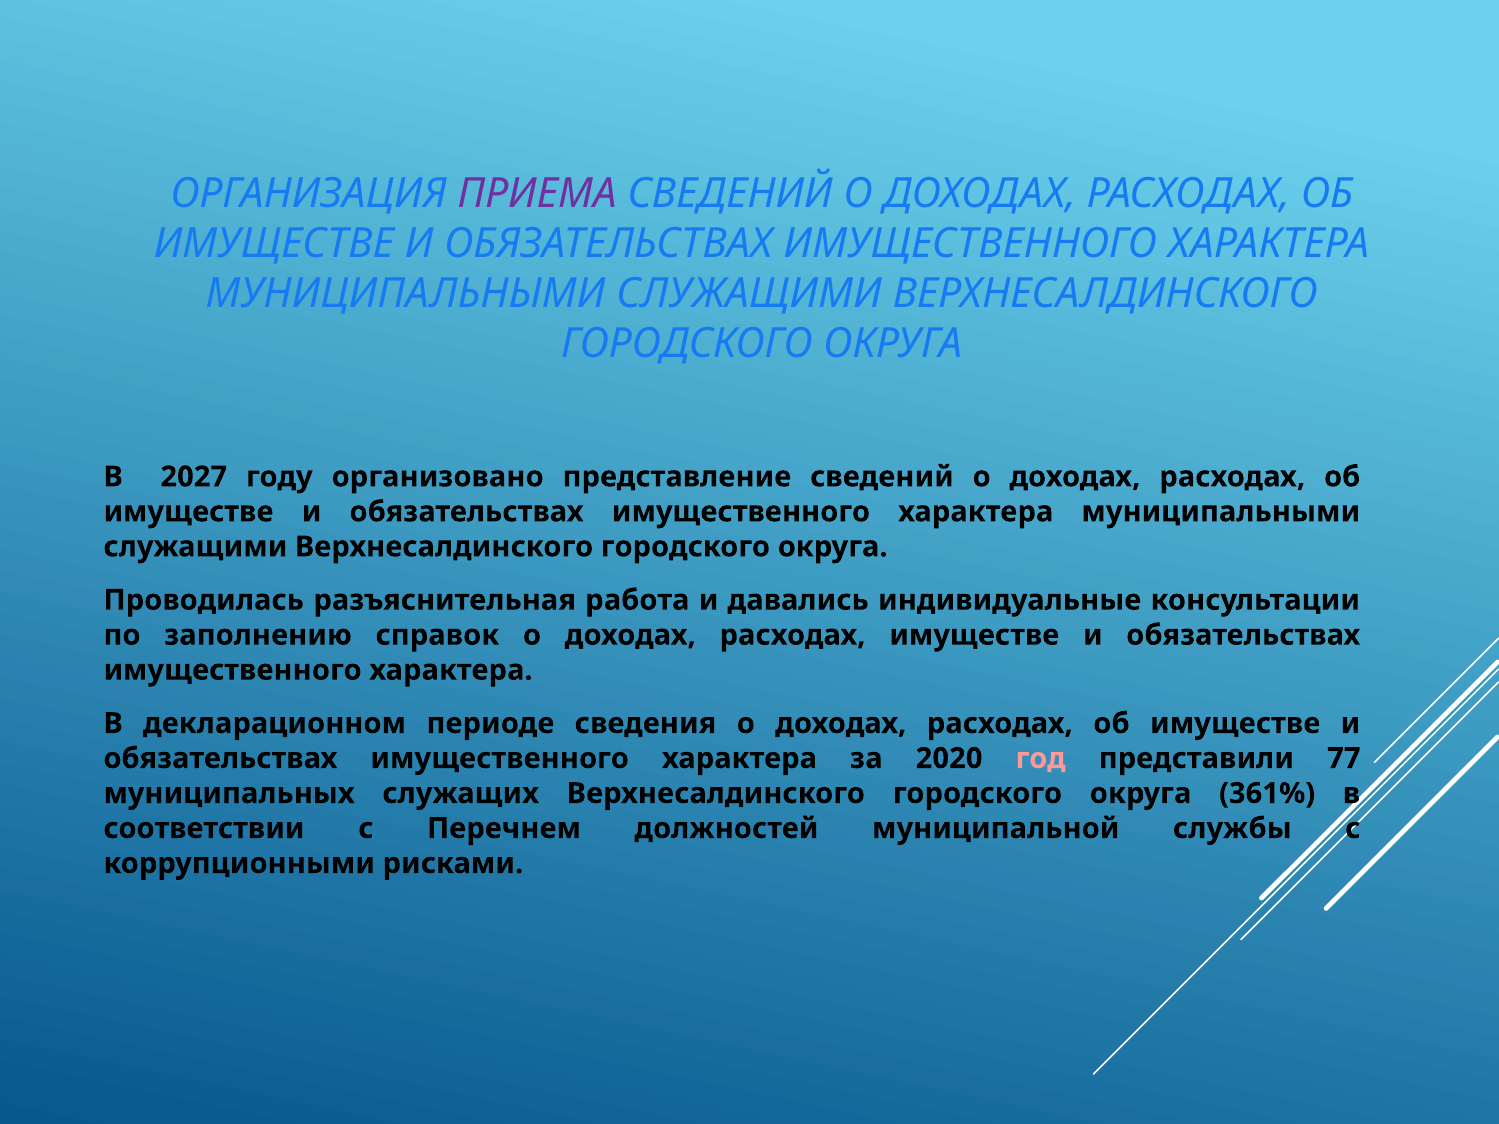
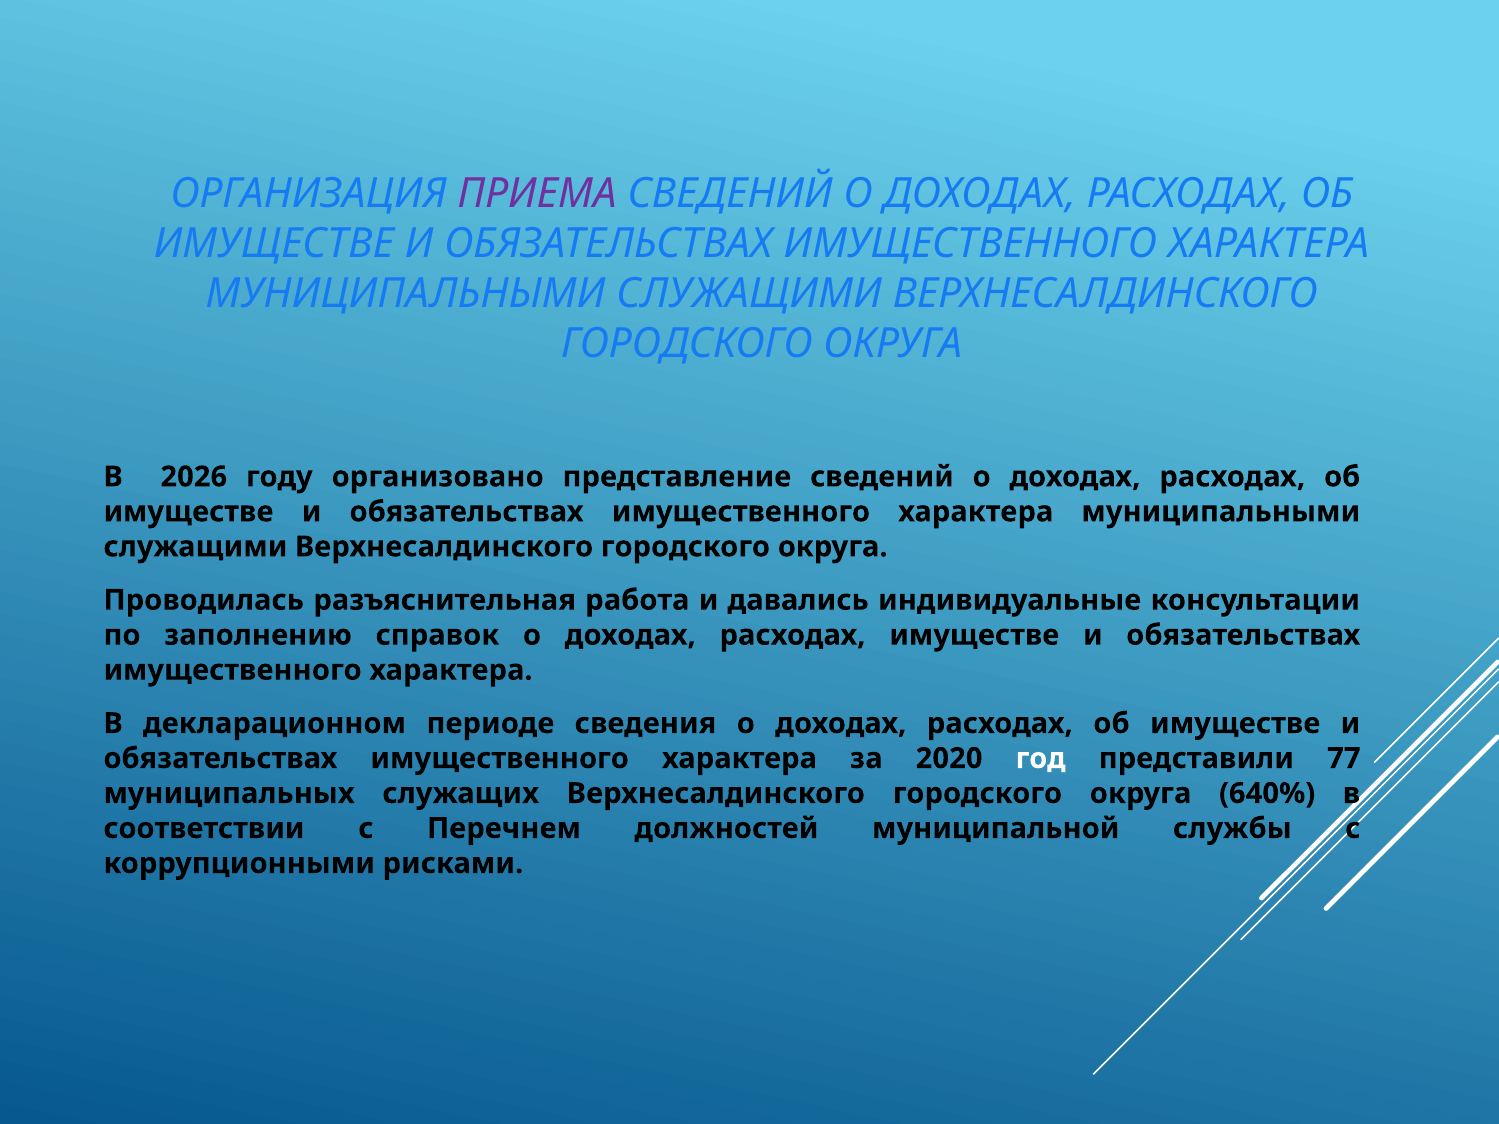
2027: 2027 -> 2026
год colour: pink -> white
361%: 361% -> 640%
